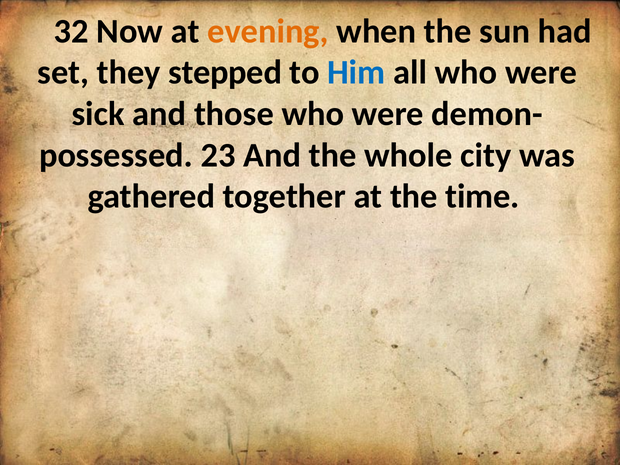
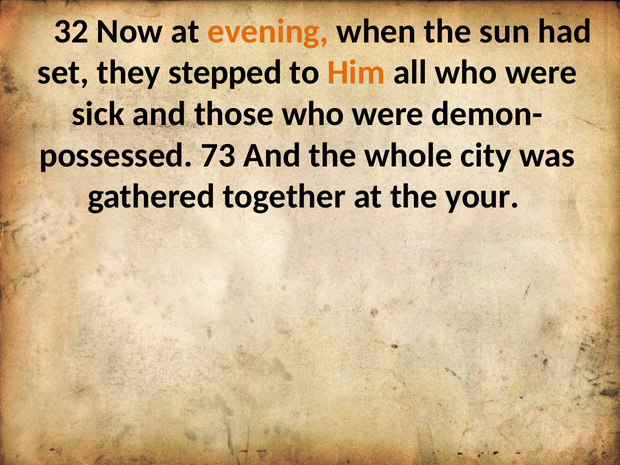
Him colour: blue -> orange
23: 23 -> 73
time: time -> your
